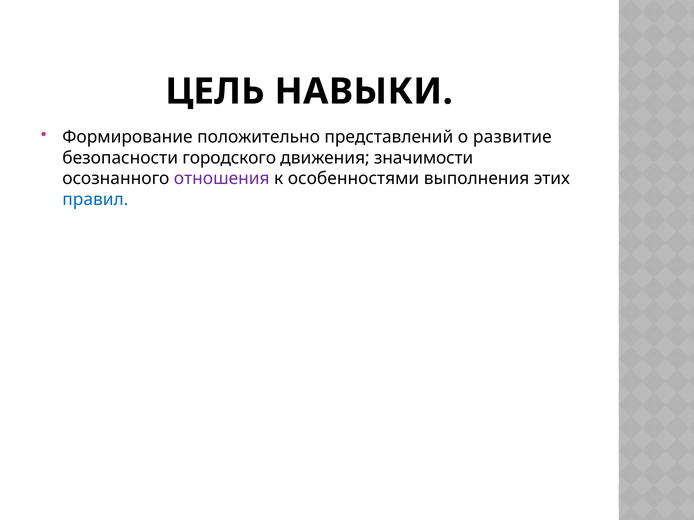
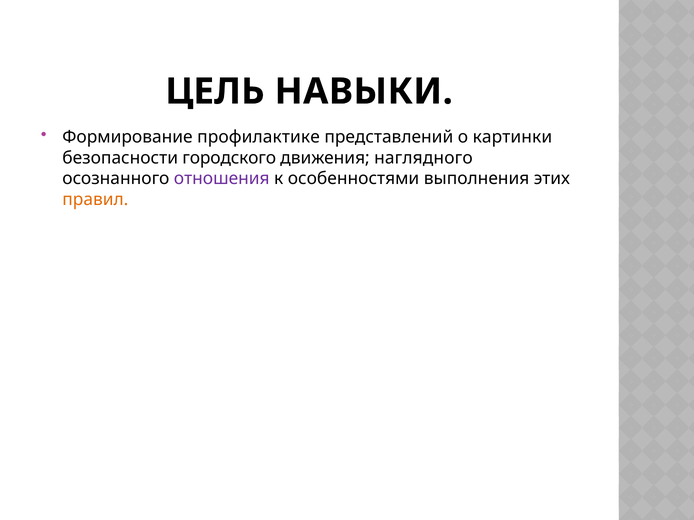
положительно: положительно -> профилактике
развитие: развитие -> картинки
значимости: значимости -> наглядного
правил colour: blue -> orange
